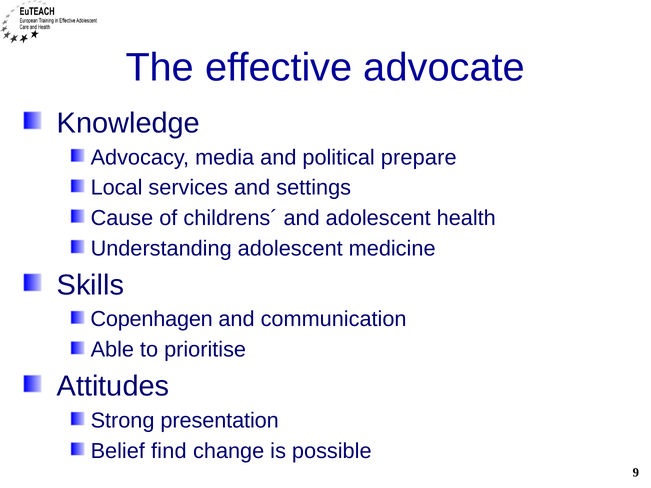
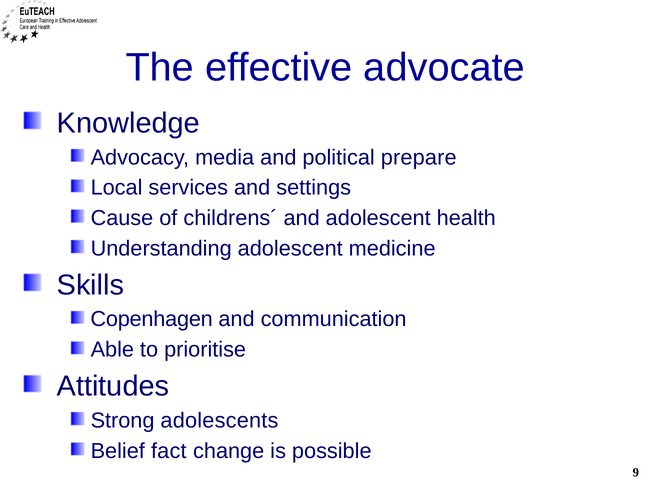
presentation: presentation -> adolescents
find: find -> fact
